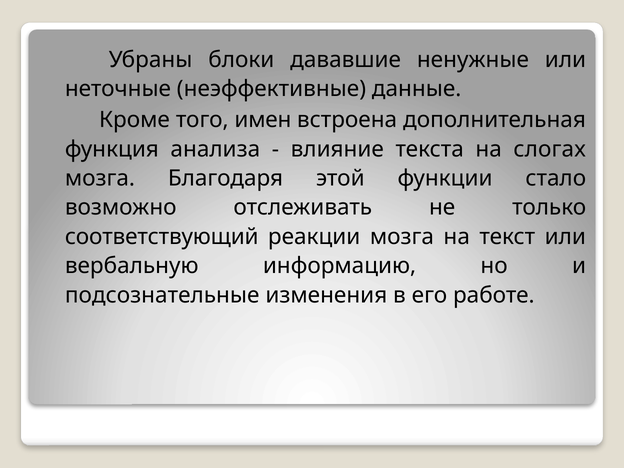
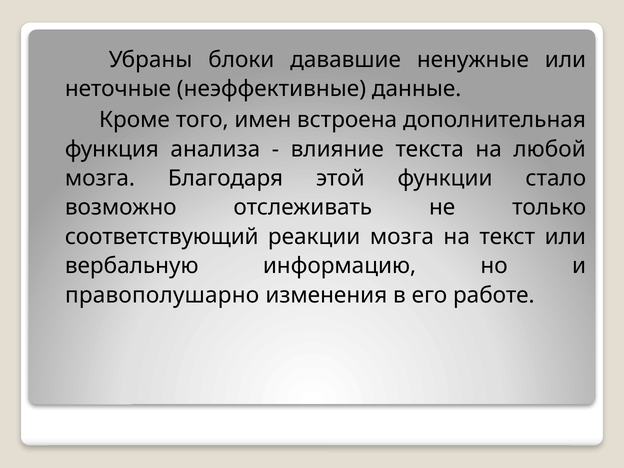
слогах: слогах -> любой
подсознательные: подсознательные -> правополушарно
